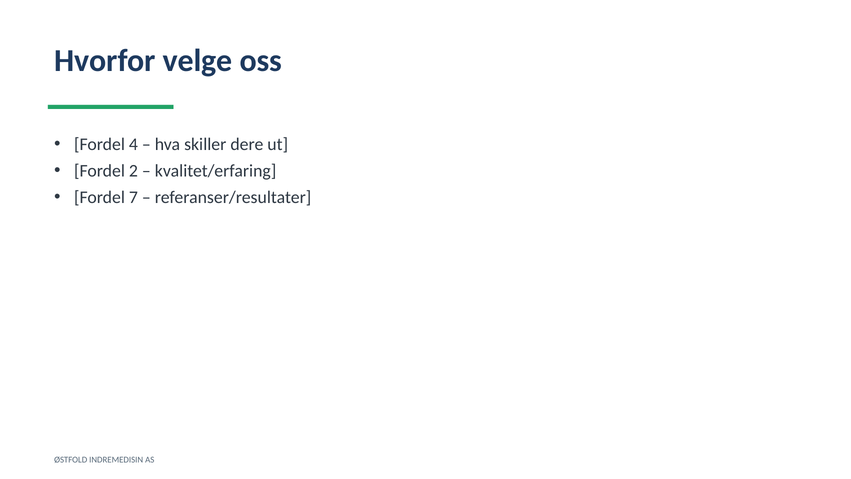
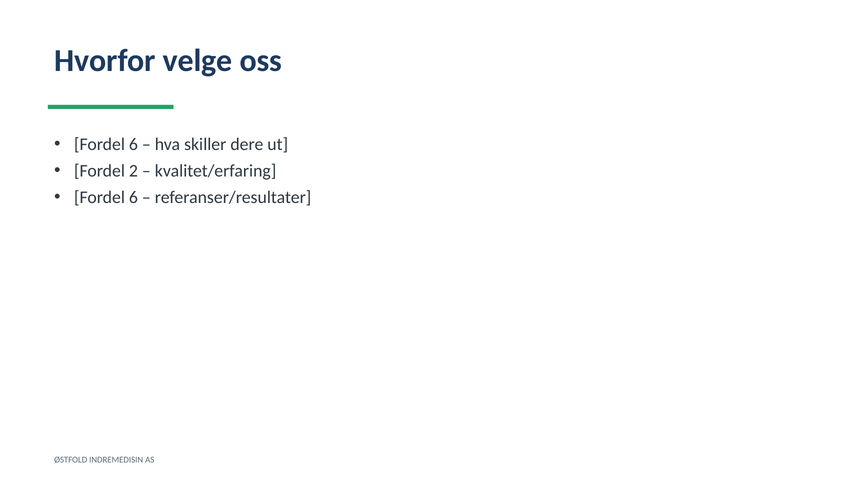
4 at (133, 144): 4 -> 6
7 at (133, 197): 7 -> 6
